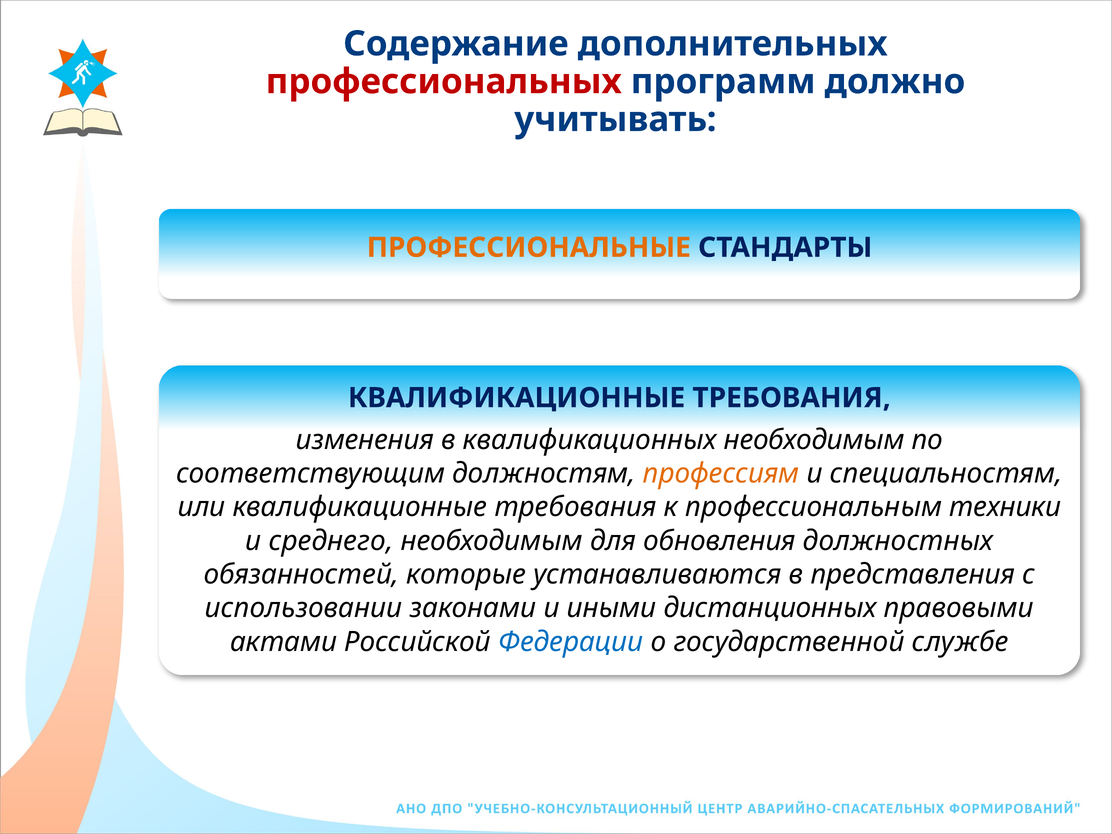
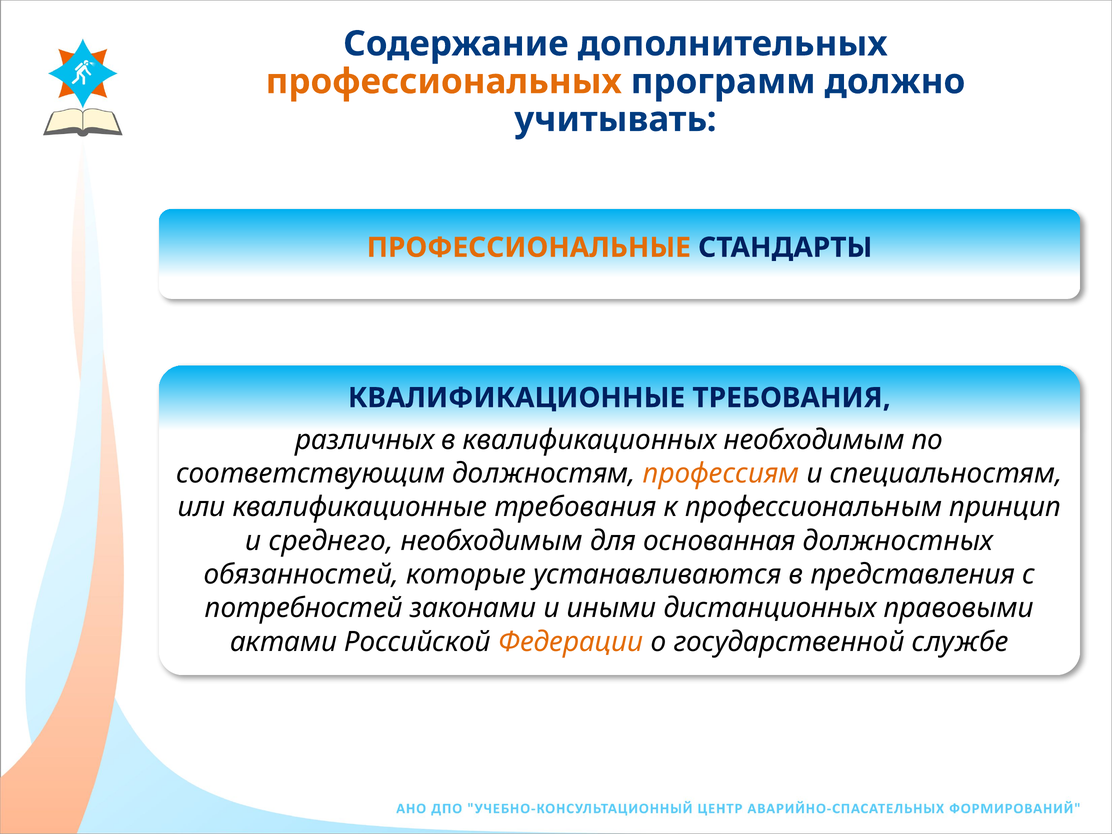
профессиональных colour: red -> orange
изменения: изменения -> различных
техники: техники -> принцип
обновления: обновления -> основанная
использовании: использовании -> потребностей
Федерации colour: blue -> orange
